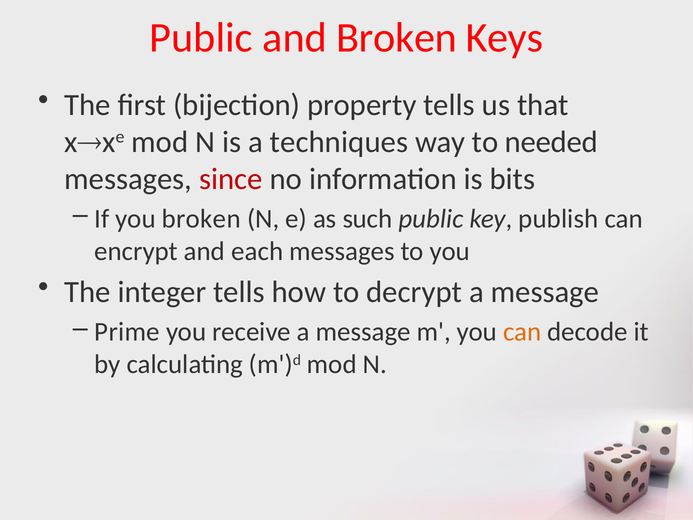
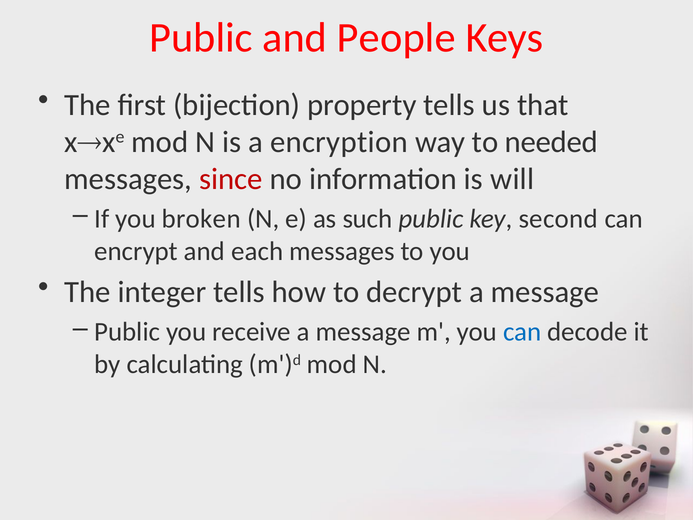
and Broken: Broken -> People
techniques: techniques -> encryption
bits: bits -> will
publish: publish -> second
Prime at (127, 332): Prime -> Public
can at (522, 332) colour: orange -> blue
